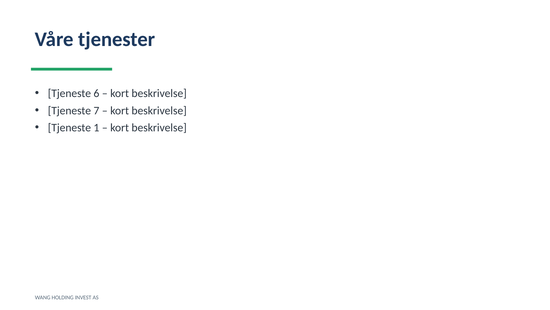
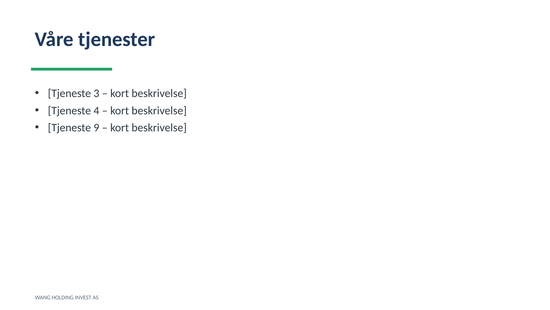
6: 6 -> 3
7: 7 -> 4
1: 1 -> 9
